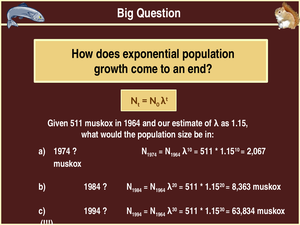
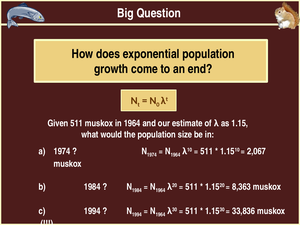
63,834: 63,834 -> 33,836
